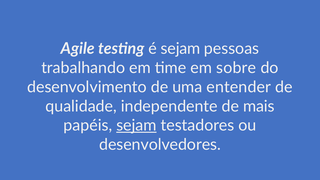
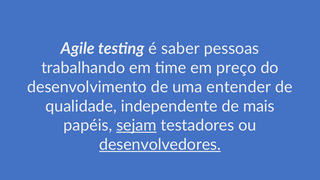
é sejam: sejam -> saber
sobre: sobre -> preço
desenvolvedores underline: none -> present
